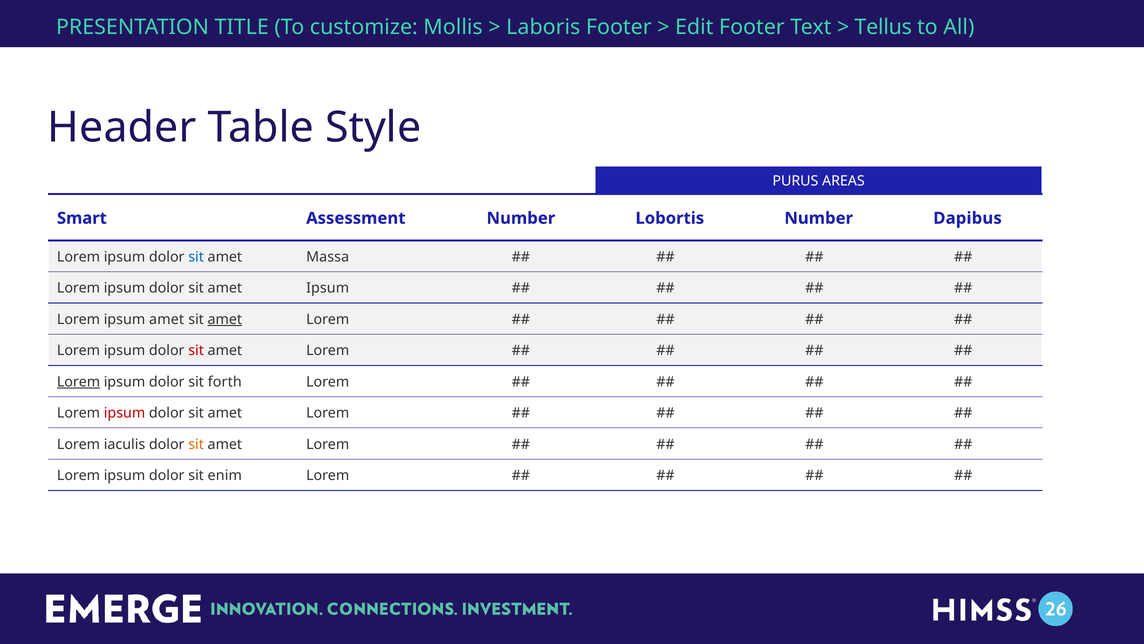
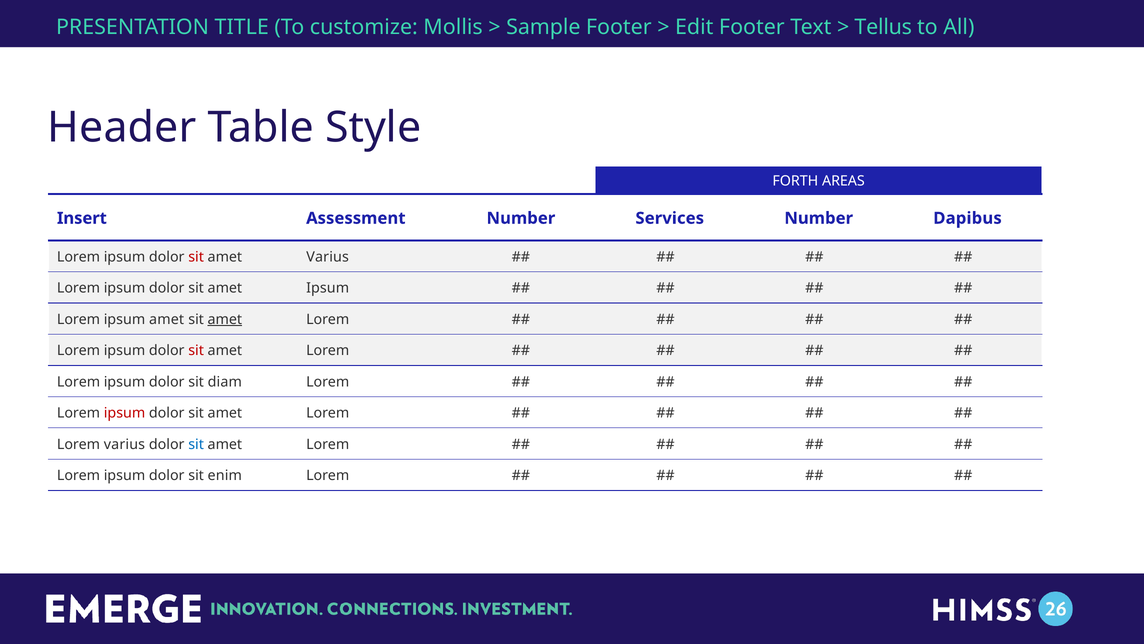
Laboris: Laboris -> Sample
PURUS: PURUS -> FORTH
Smart: Smart -> Insert
Lobortis: Lobortis -> Services
sit at (196, 257) colour: blue -> red
amet Massa: Massa -> Varius
Lorem at (79, 382) underline: present -> none
forth: forth -> diam
Lorem iaculis: iaculis -> varius
sit at (196, 444) colour: orange -> blue
